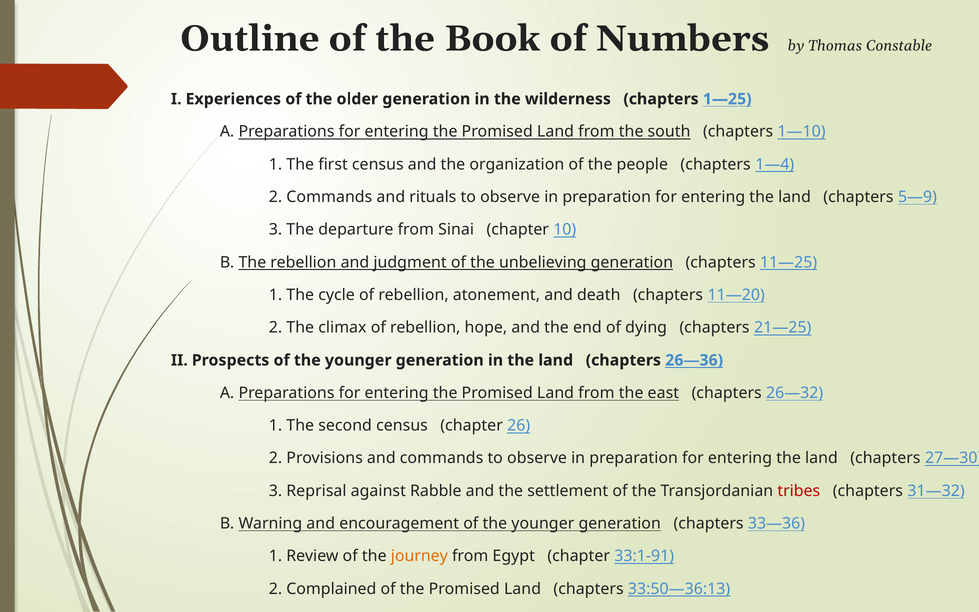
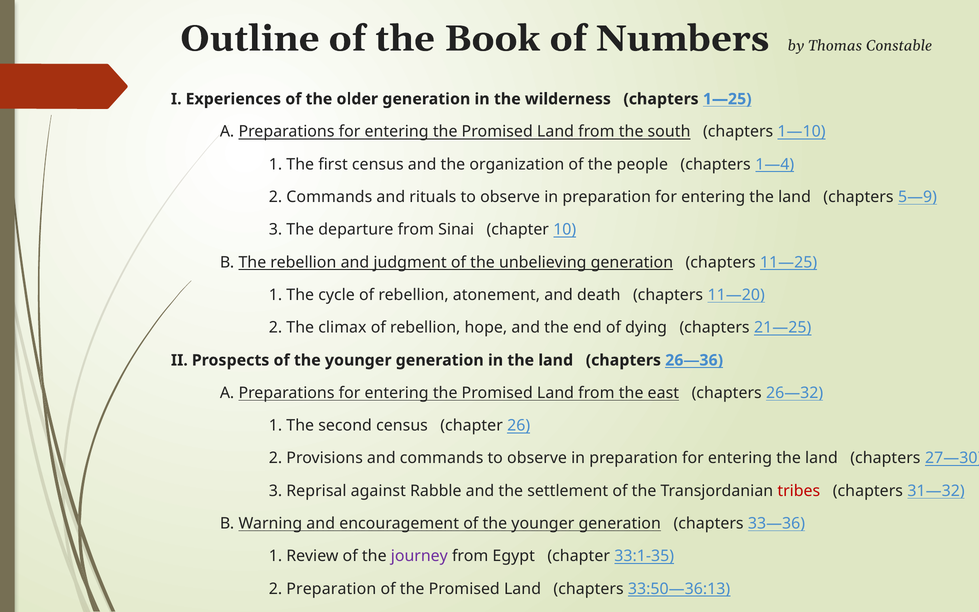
journey colour: orange -> purple
33:1-91: 33:1-91 -> 33:1-35
2 Complained: Complained -> Preparation
